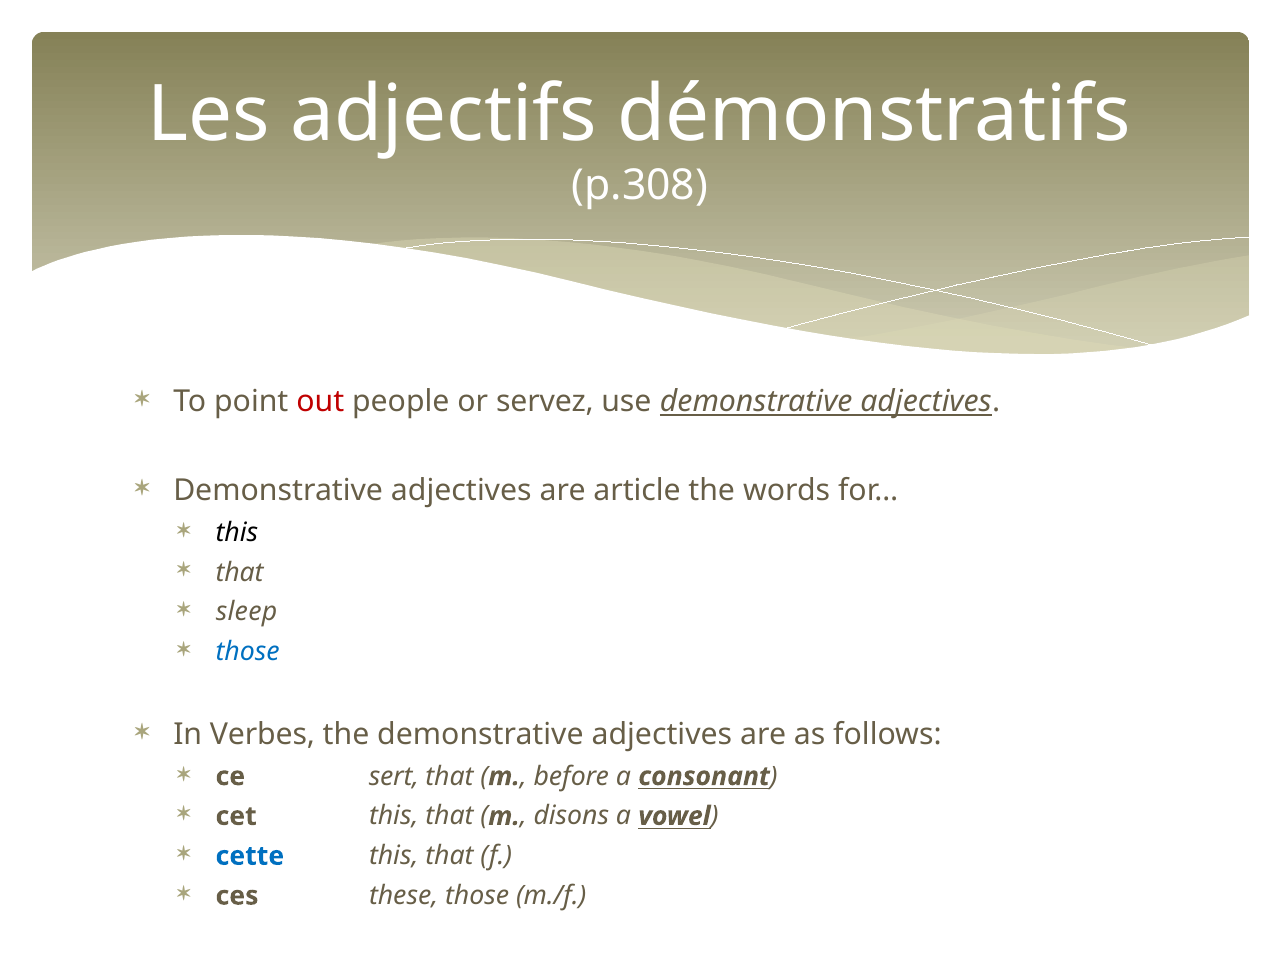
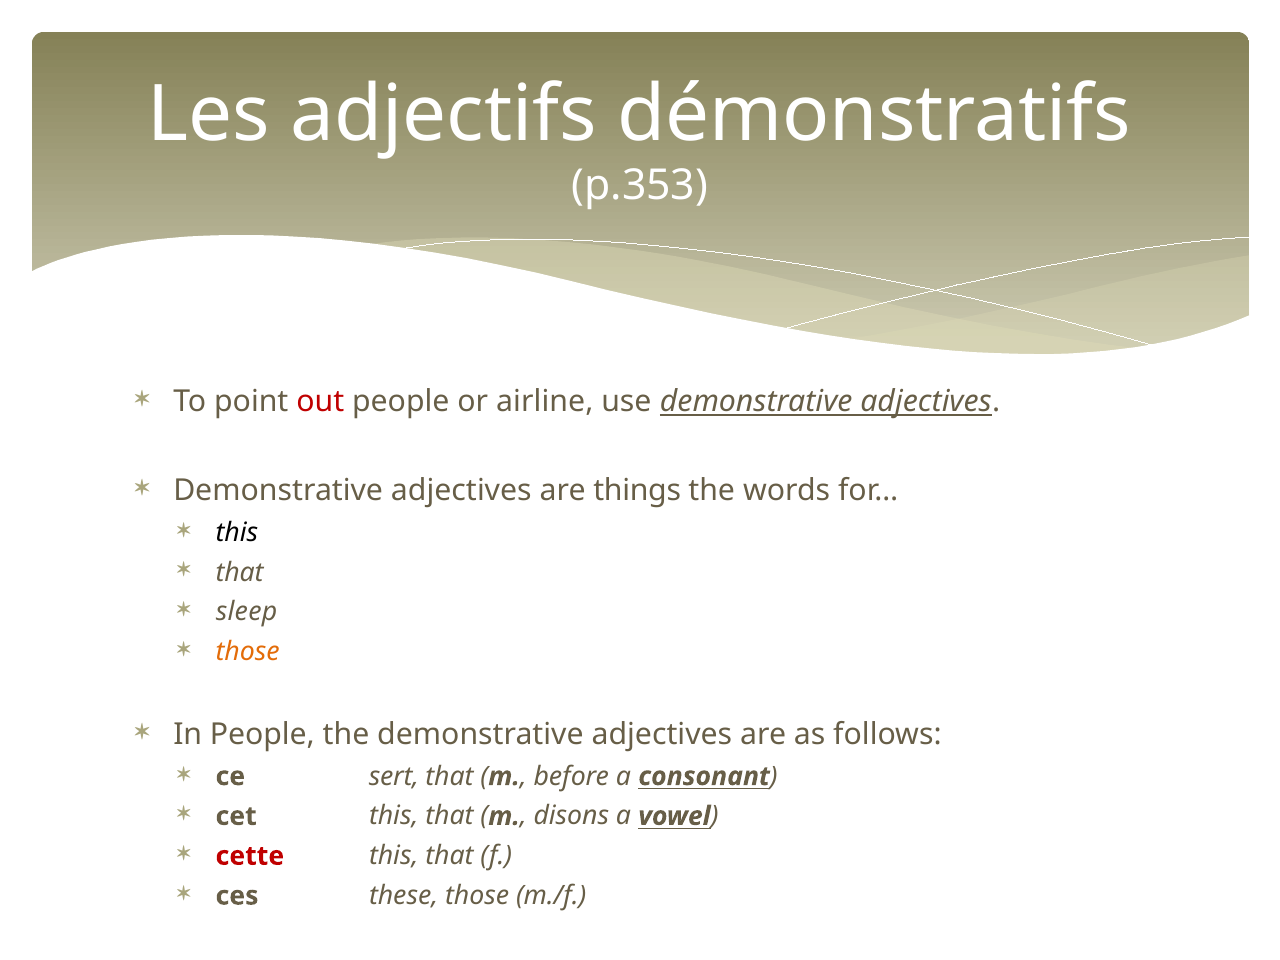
p.308: p.308 -> p.353
servez: servez -> airline
article: article -> things
those at (248, 652) colour: blue -> orange
In Verbes: Verbes -> People
cette colour: blue -> red
